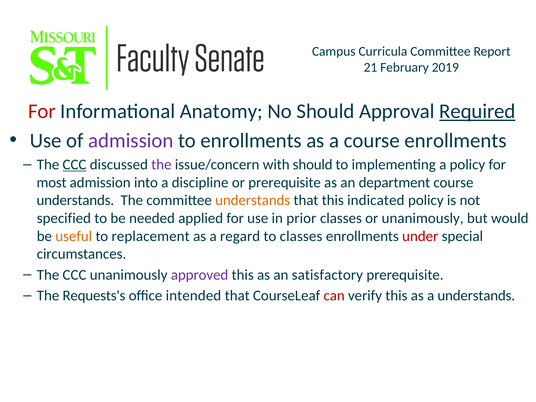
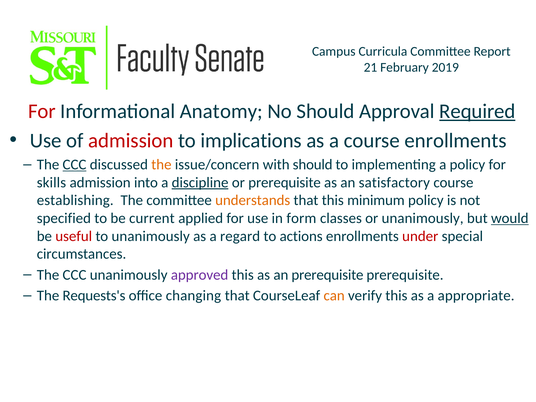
admission at (131, 141) colour: purple -> red
to enrollments: enrollments -> implications
the at (161, 165) colour: purple -> orange
most: most -> skills
discipline underline: none -> present
department: department -> satisfactory
understands at (75, 200): understands -> establishing
indicated: indicated -> minimum
needed: needed -> current
prior: prior -> form
would underline: none -> present
useful colour: orange -> red
to replacement: replacement -> unanimously
to classes: classes -> actions
an satisfactory: satisfactory -> prerequisite
intended: intended -> changing
can colour: red -> orange
a understands: understands -> appropriate
